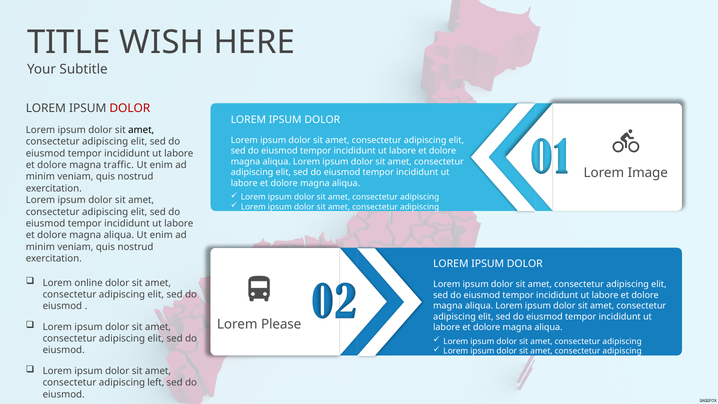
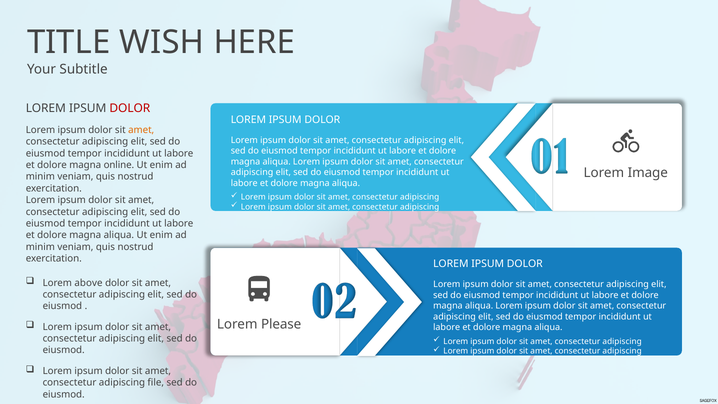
amet at (141, 130) colour: black -> orange
traffic: traffic -> online
online: online -> above
left: left -> file
